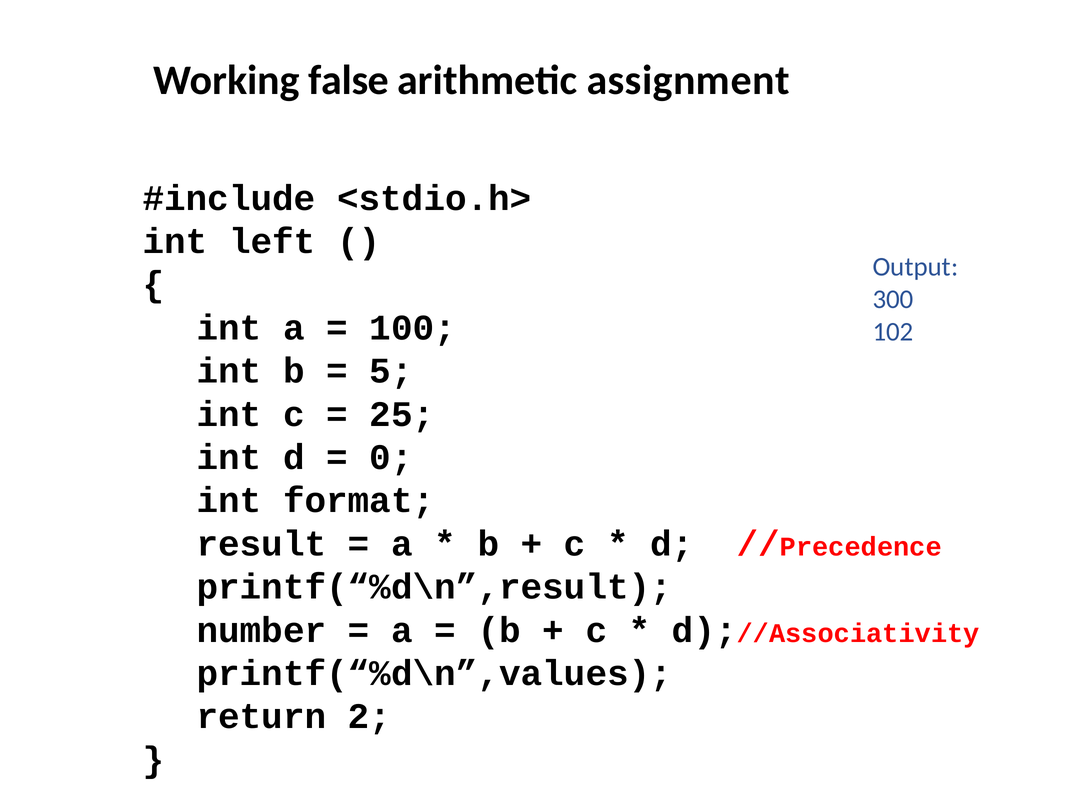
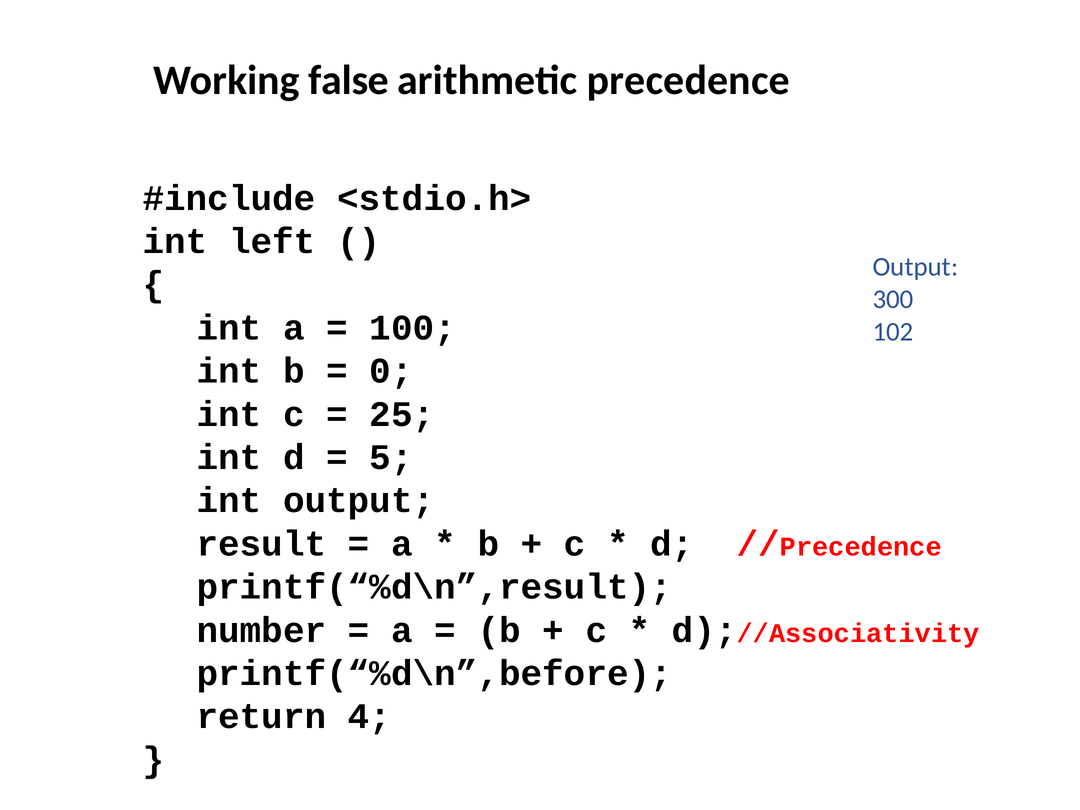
arithmetic assignment: assignment -> precedence
5: 5 -> 0
0: 0 -> 5
int format: format -> output
printf(“%d\n”,values: printf(“%d\n”,values -> printf(“%d\n”,before
2: 2 -> 4
